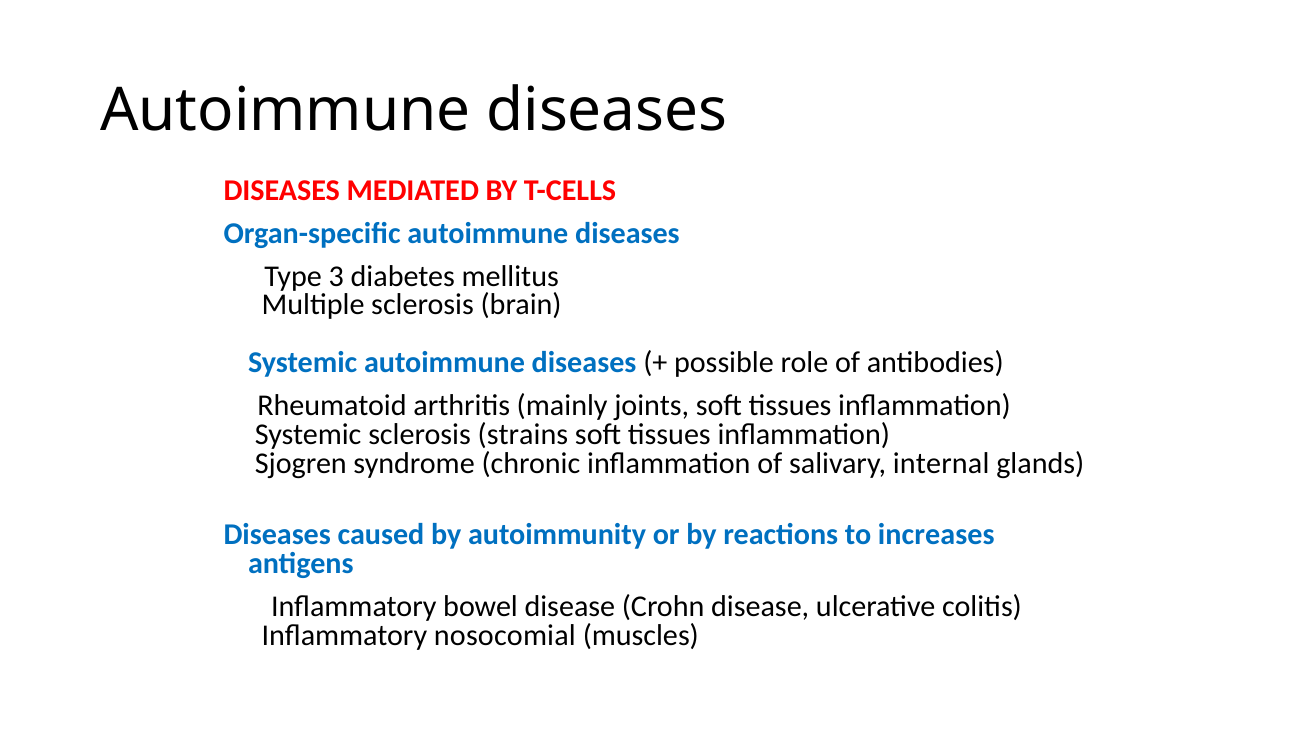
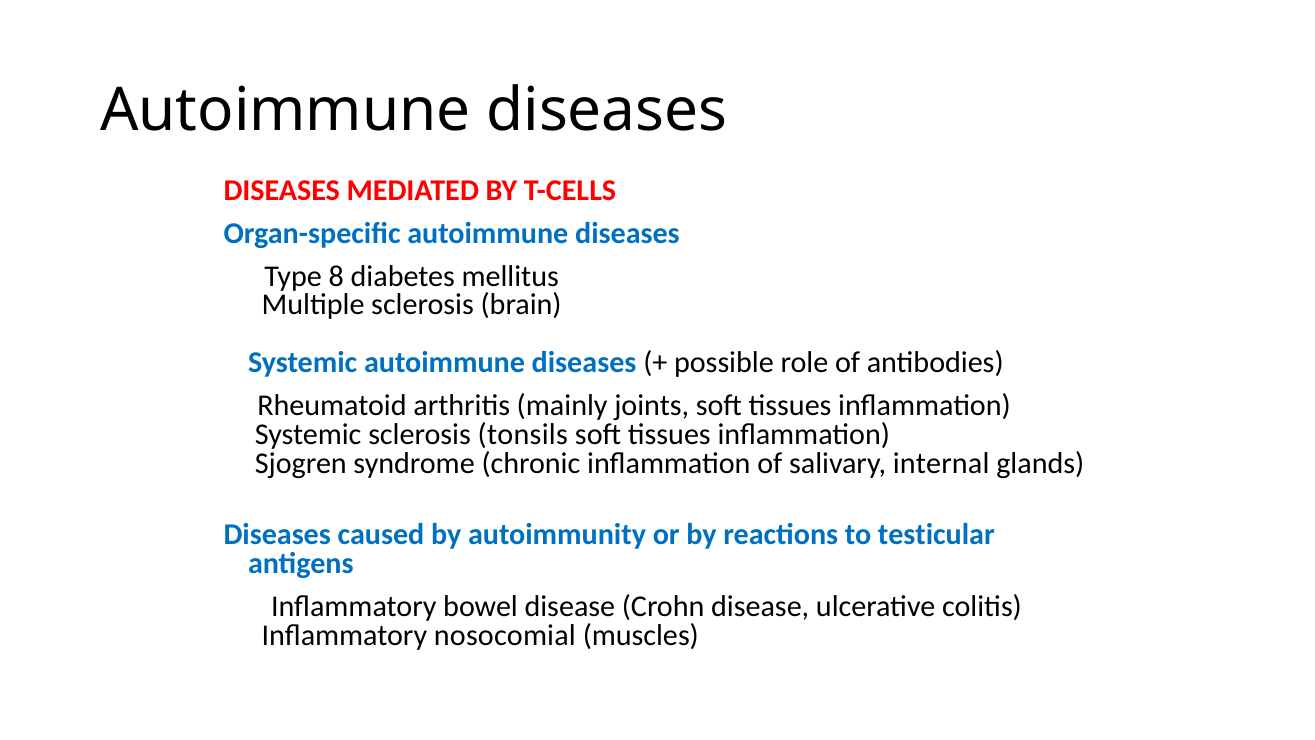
3: 3 -> 8
strains: strains -> tonsils
increases: increases -> testicular
